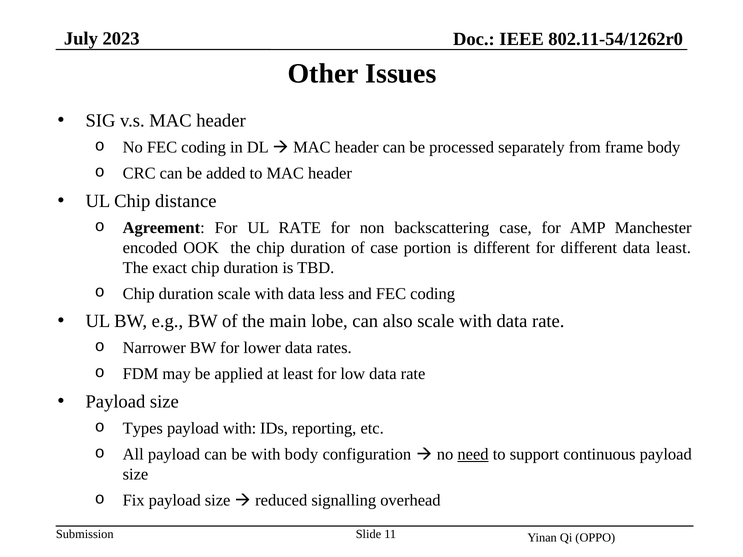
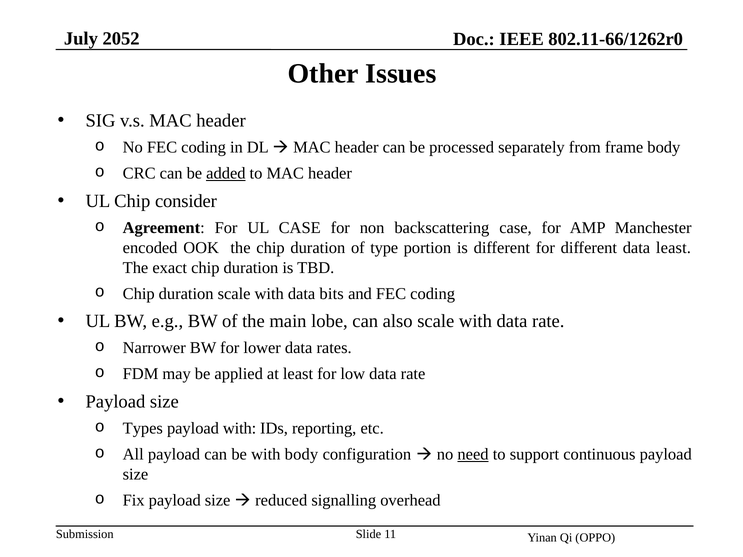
2023: 2023 -> 2052
802.11-54/1262r0: 802.11-54/1262r0 -> 802.11-66/1262r0
added underline: none -> present
distance: distance -> consider
UL RATE: RATE -> CASE
of case: case -> type
less: less -> bits
